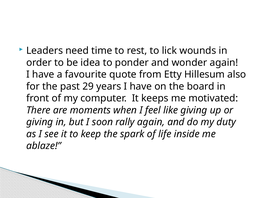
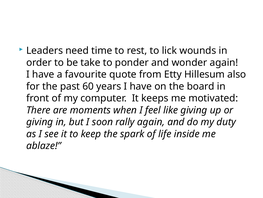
idea: idea -> take
29: 29 -> 60
